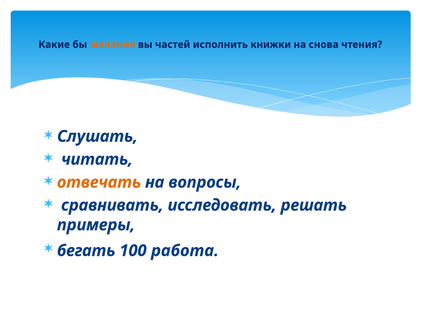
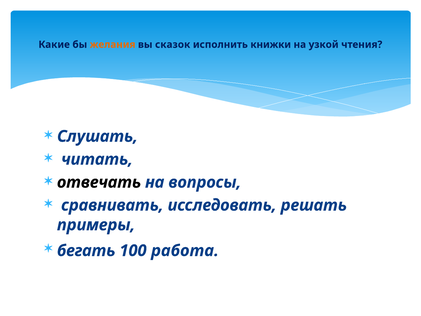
частей: частей -> сказок
снова: снова -> узкой
отвечать colour: orange -> black
